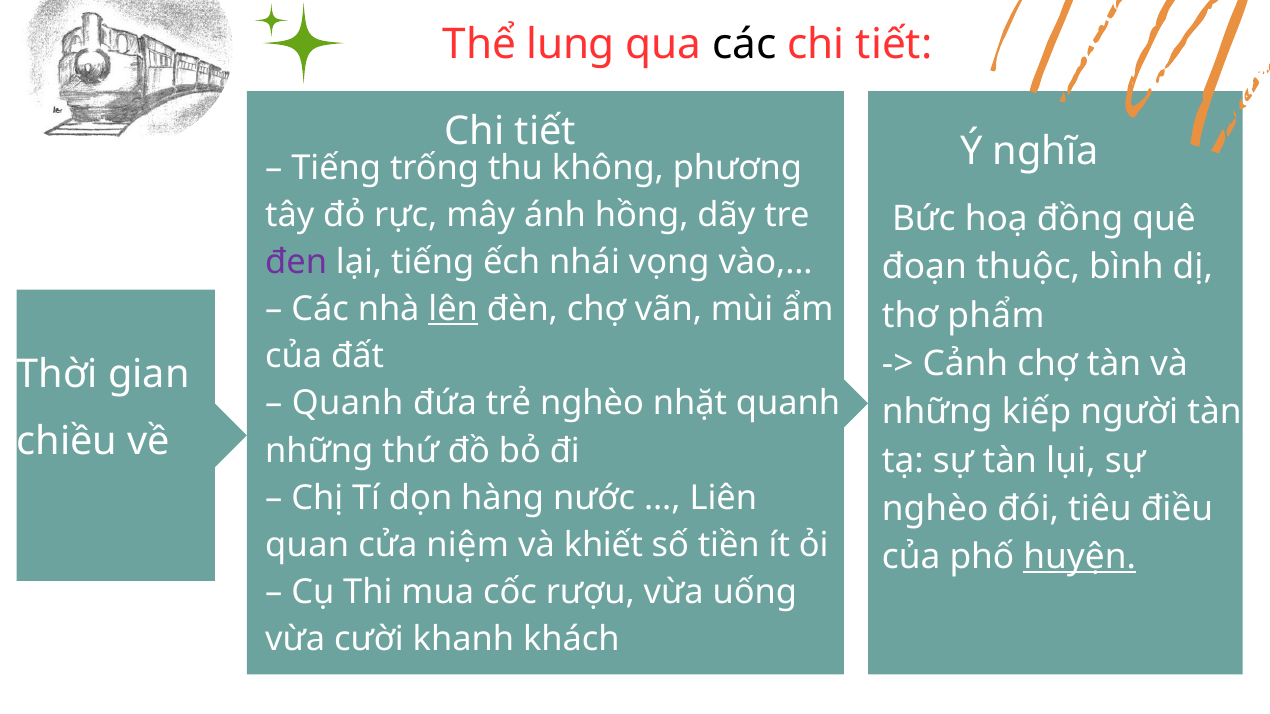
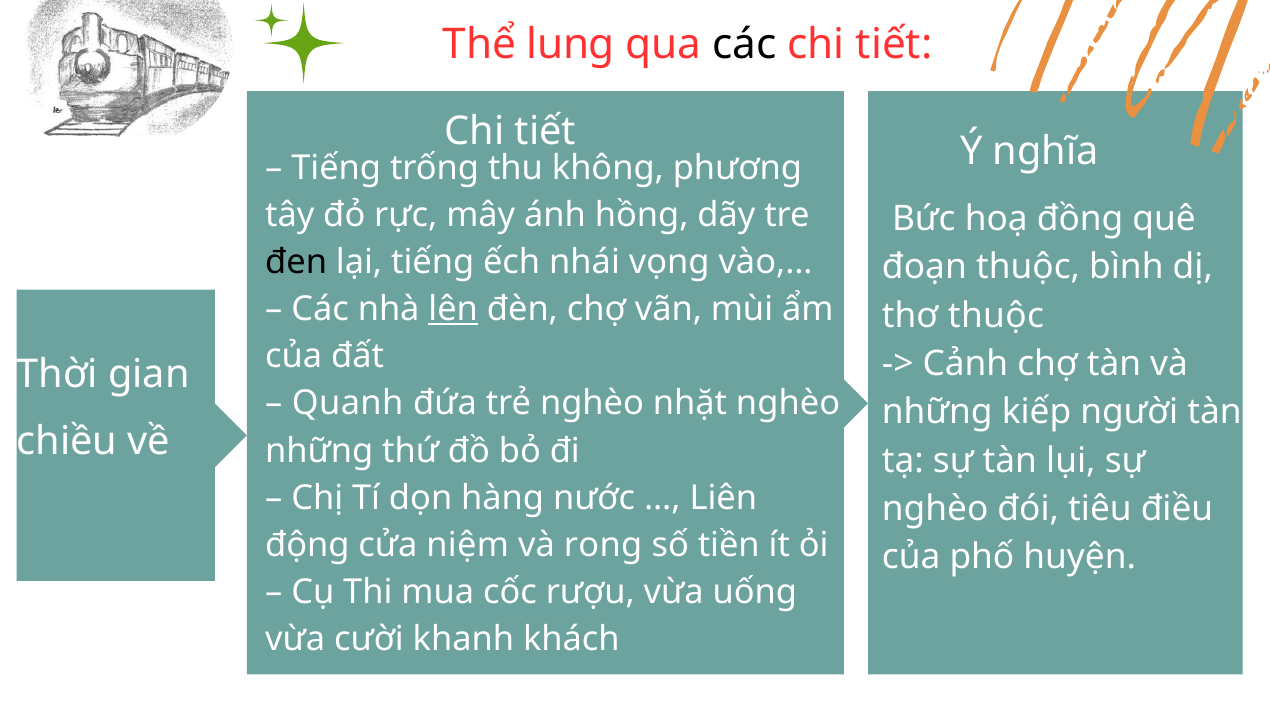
đen colour: purple -> black
thơ phẩm: phẩm -> thuộc
nhặt quanh: quanh -> nghèo
quan: quan -> động
khiết: khiết -> rong
huyện underline: present -> none
